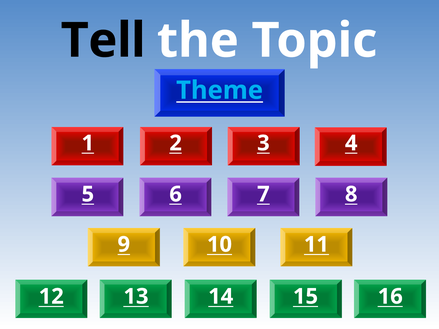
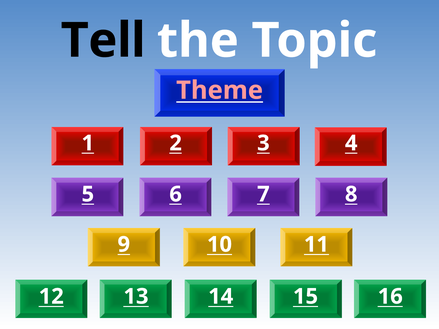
Theme colour: light blue -> pink
